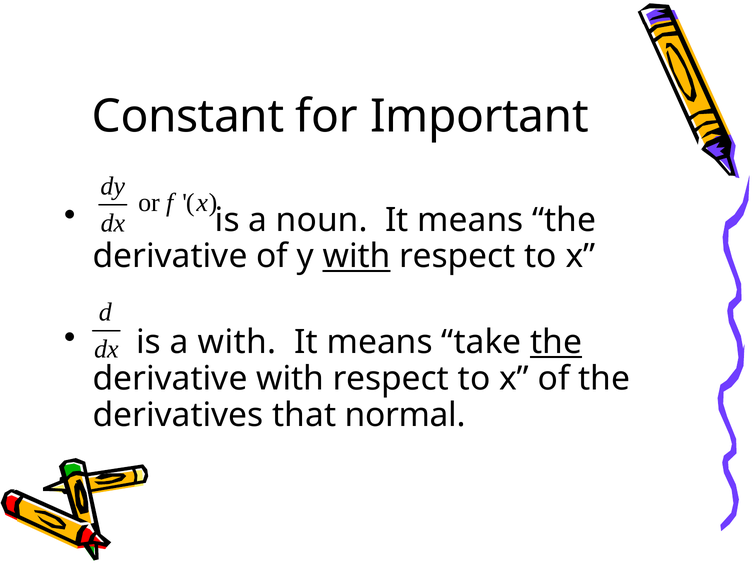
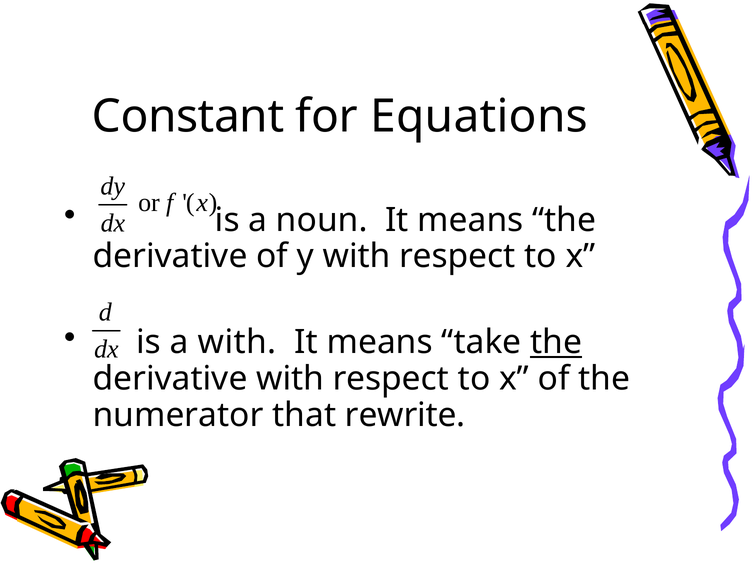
Important: Important -> Equations
with at (357, 256) underline: present -> none
derivatives: derivatives -> numerator
normal: normal -> rewrite
